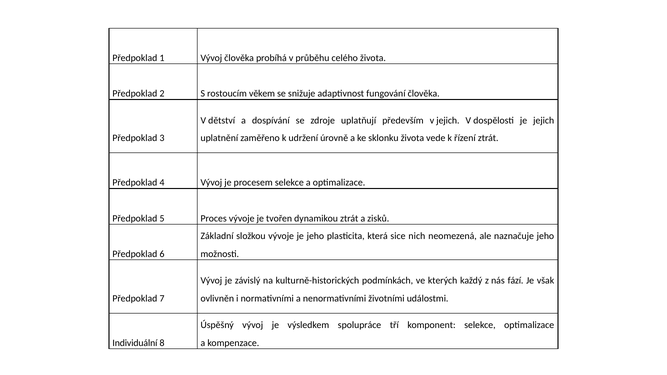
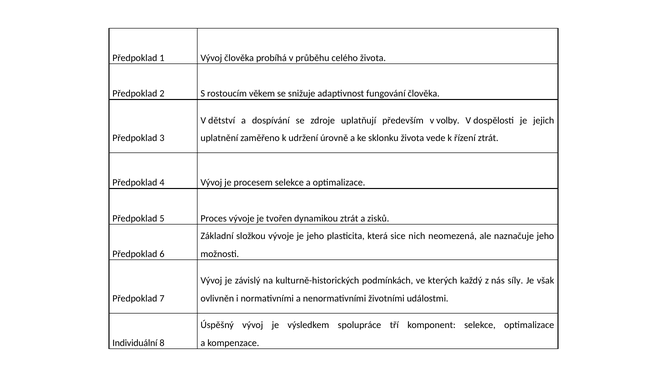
v jejich: jejich -> volby
fází: fází -> síly
